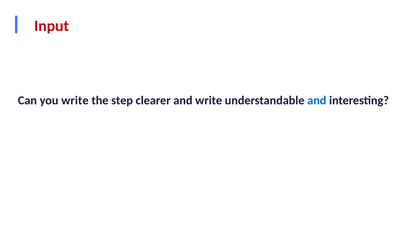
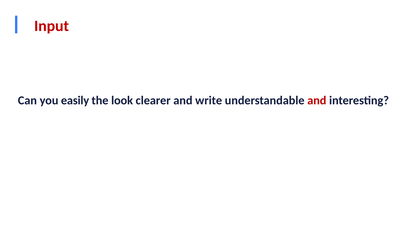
you write: write -> easily
step: step -> look
and at (317, 101) colour: blue -> red
